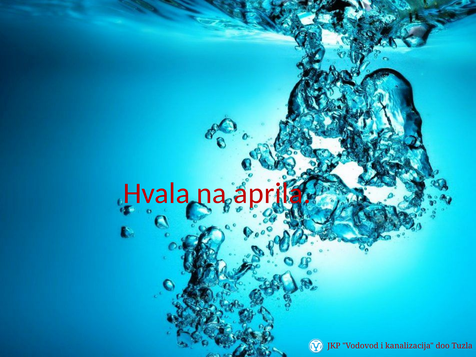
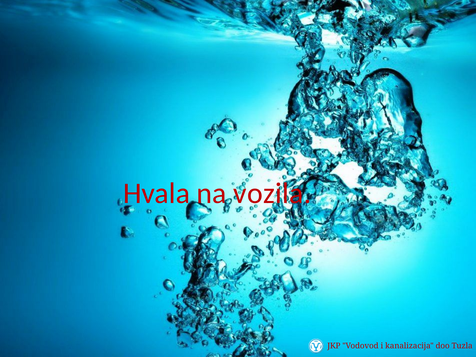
aprila: aprila -> vozila
